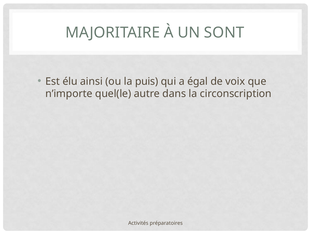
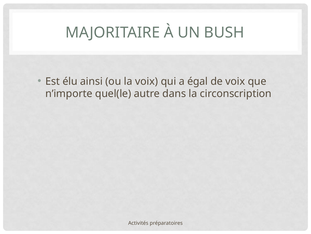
SONT: SONT -> BUSH
la puis: puis -> voix
